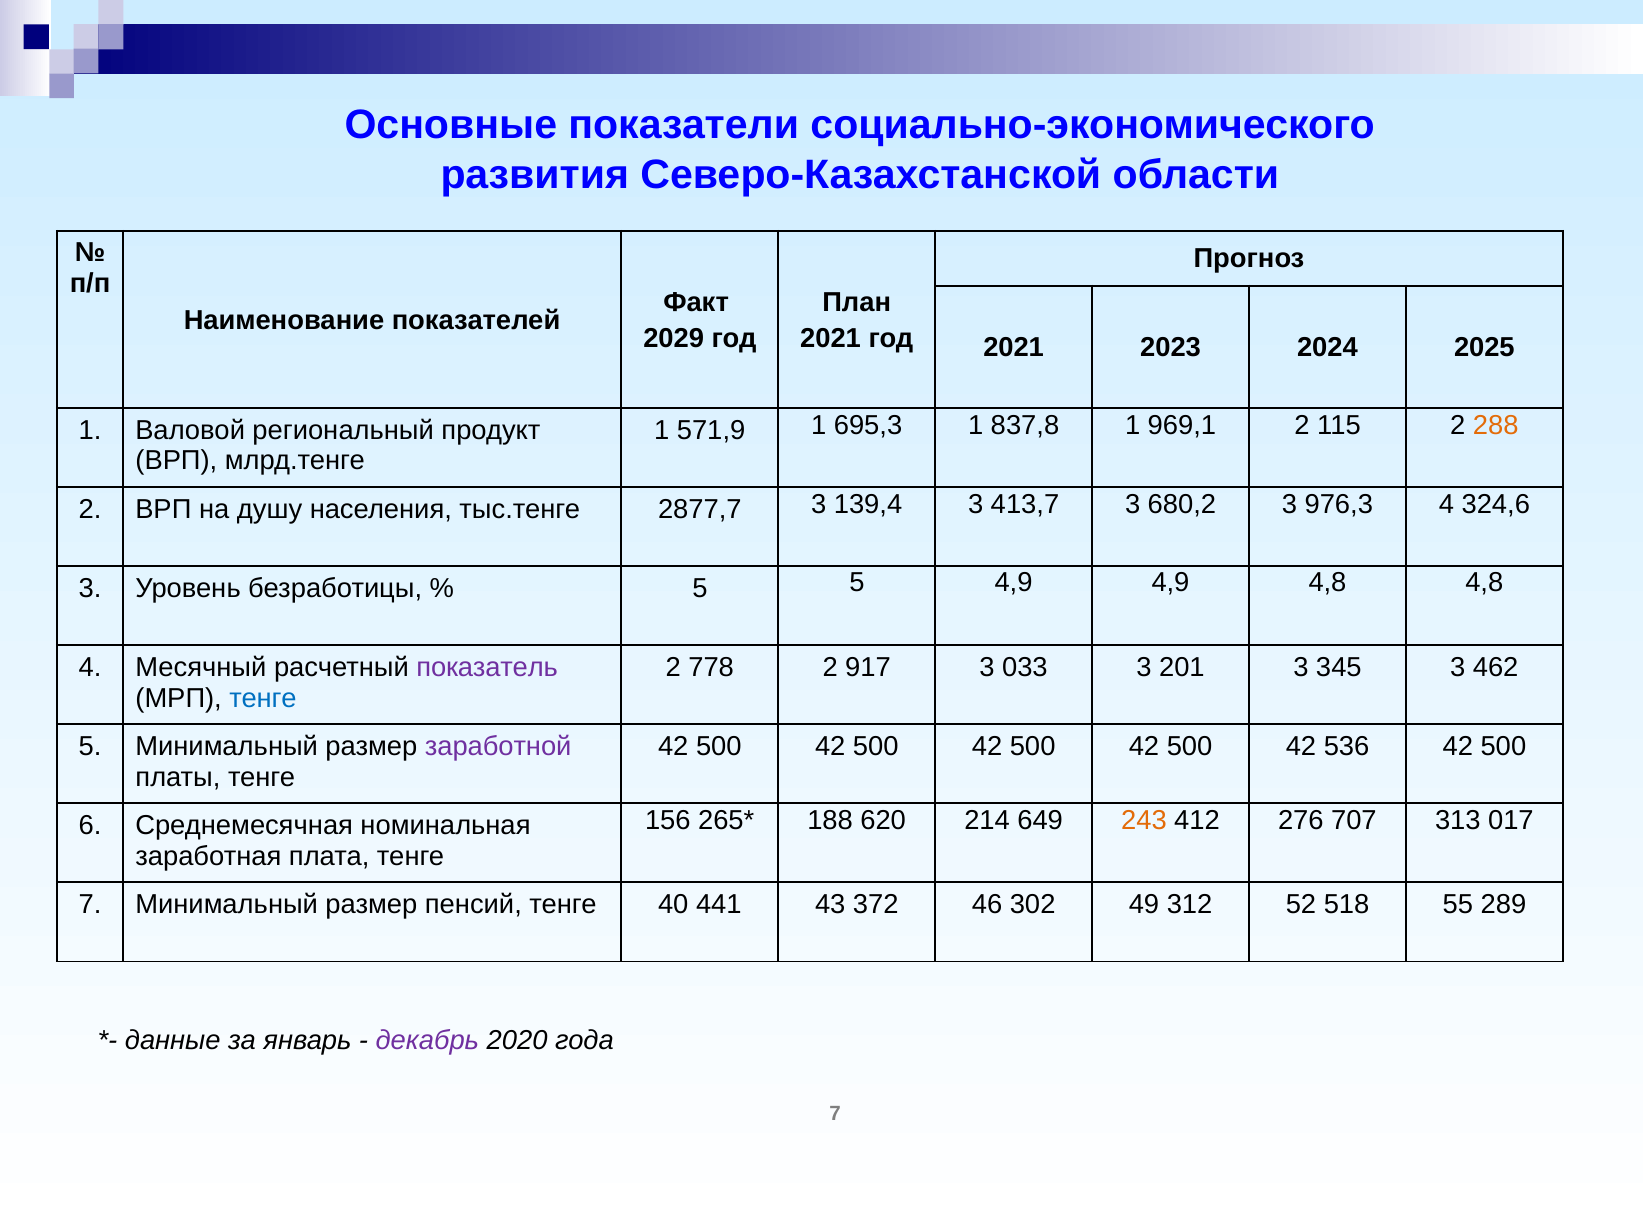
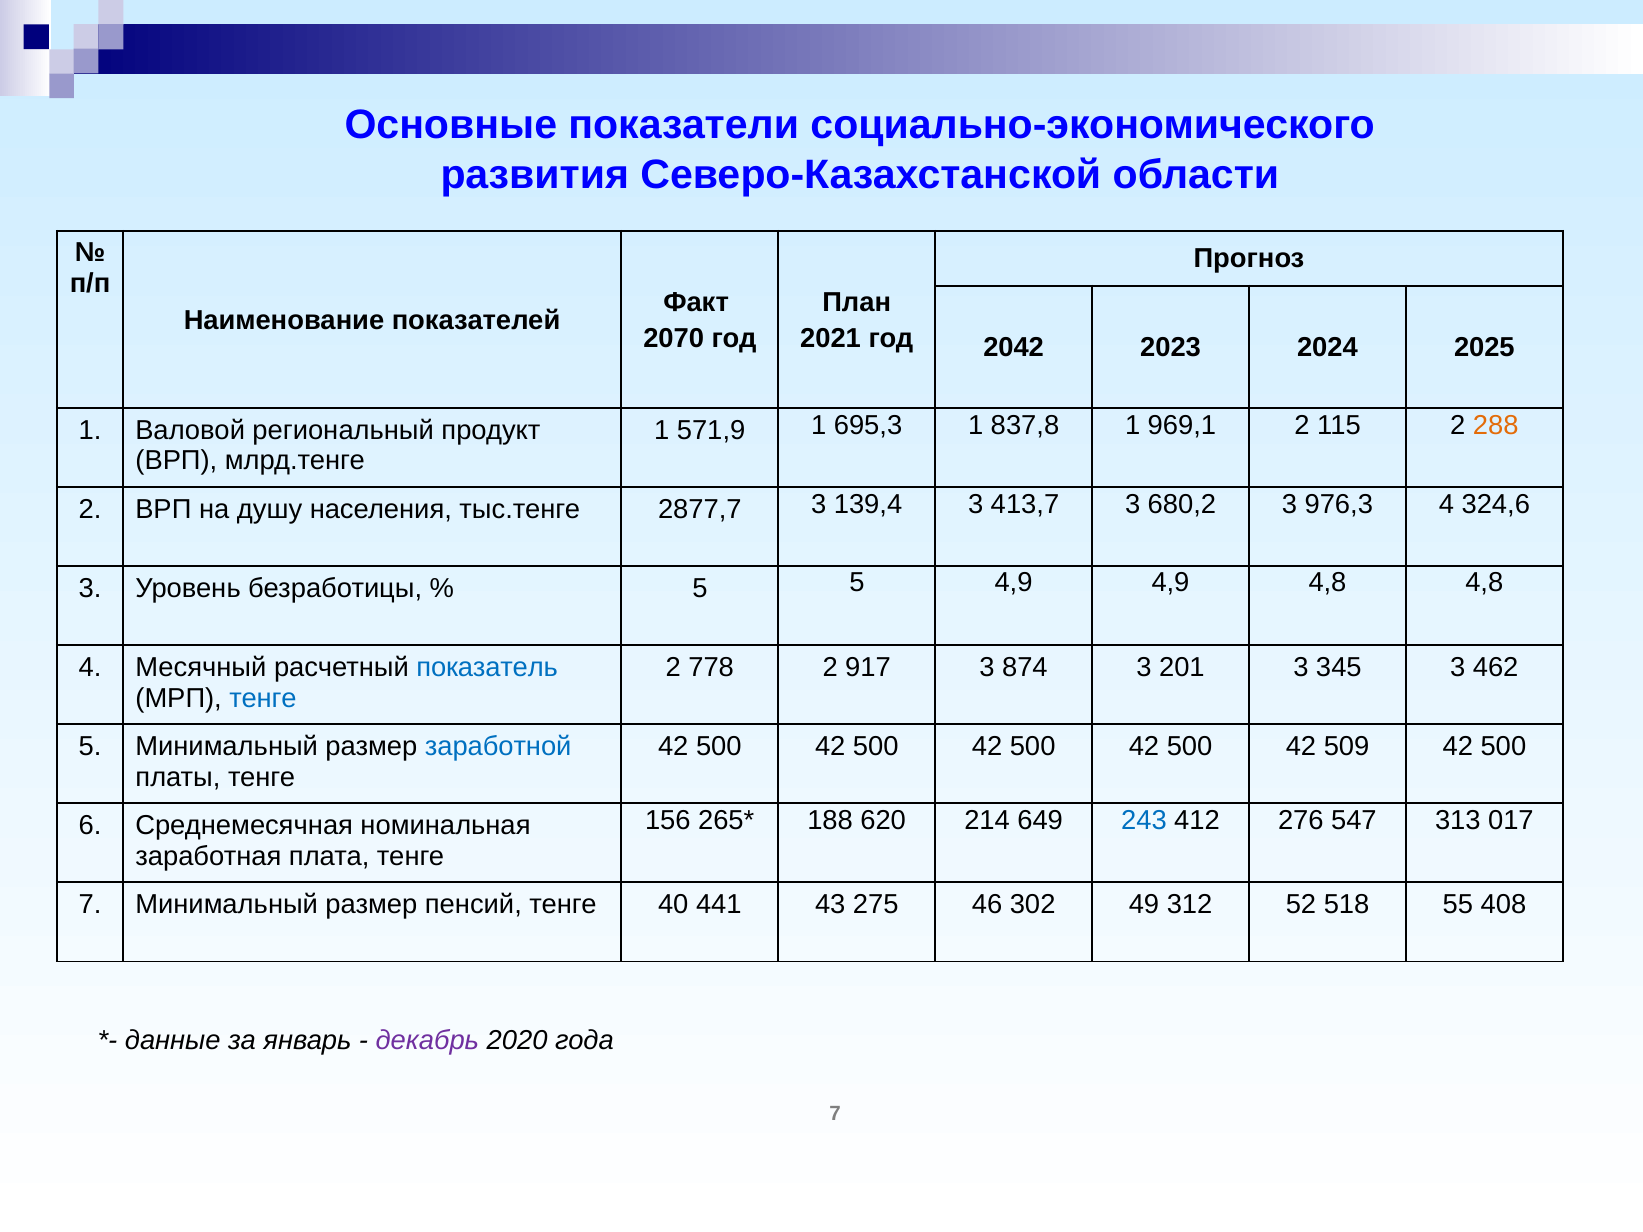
2029: 2029 -> 2070
2021 at (1014, 348): 2021 -> 2042
показатель colour: purple -> blue
033: 033 -> 874
заработной colour: purple -> blue
536: 536 -> 509
243 colour: orange -> blue
707: 707 -> 547
372: 372 -> 275
289: 289 -> 408
